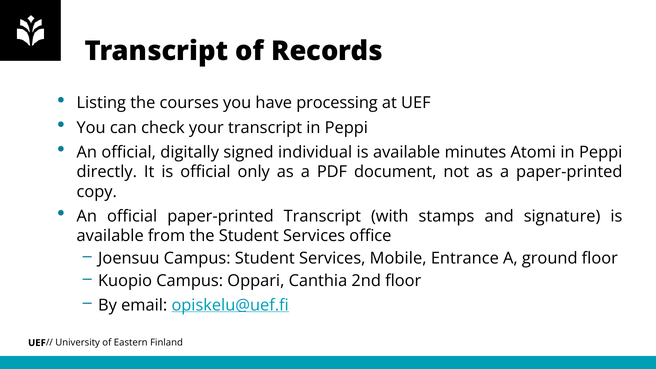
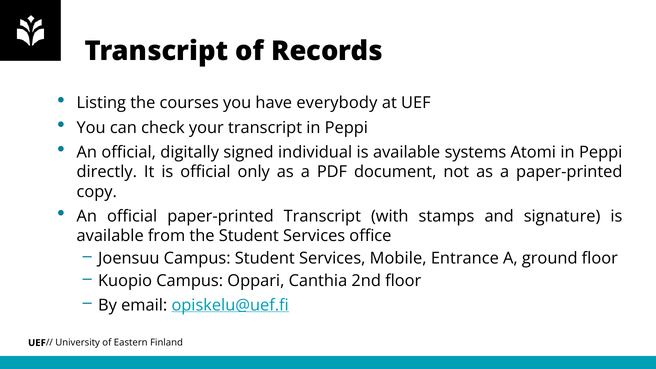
processing: processing -> everybody
minutes: minutes -> systems
